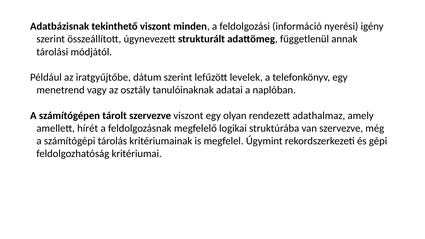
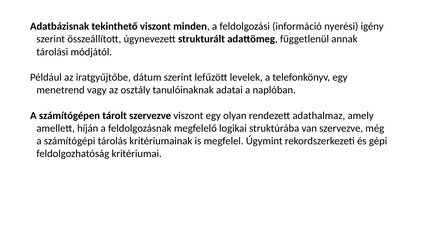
hírét: hírét -> híján
